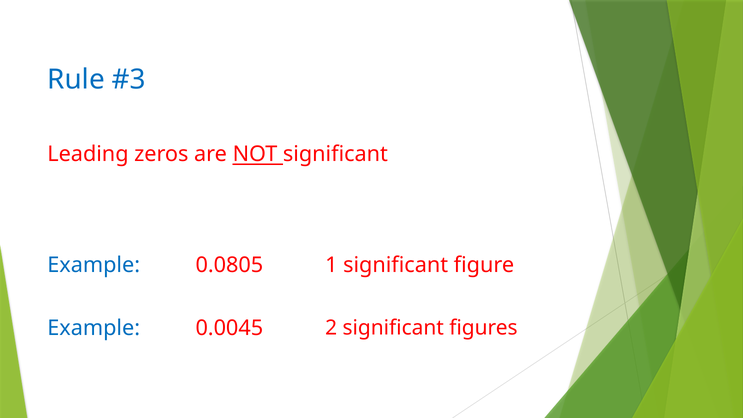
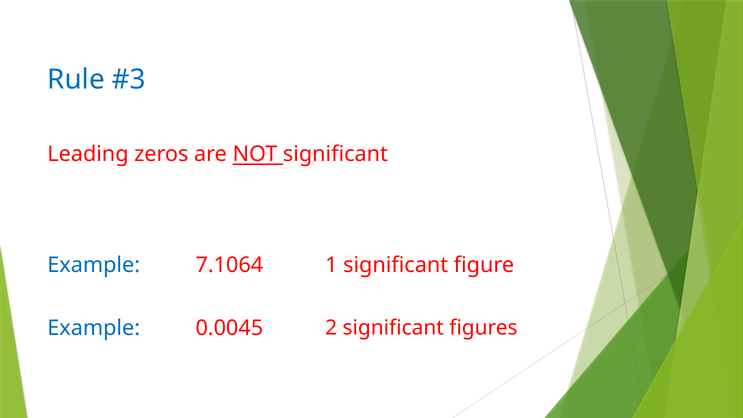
0.0805: 0.0805 -> 7.1064
